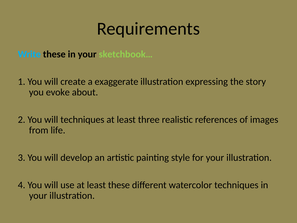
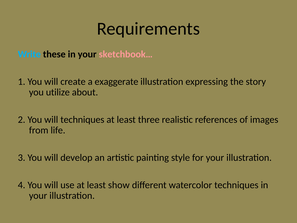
sketchbook… colour: light green -> pink
evoke: evoke -> utilize
least these: these -> show
